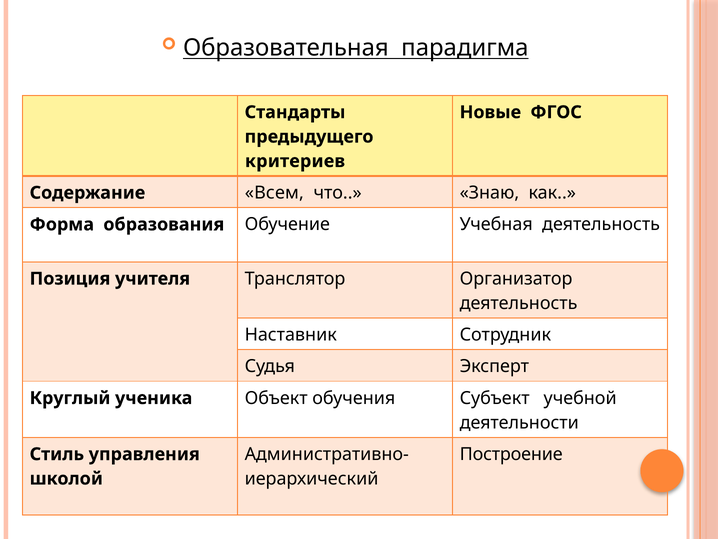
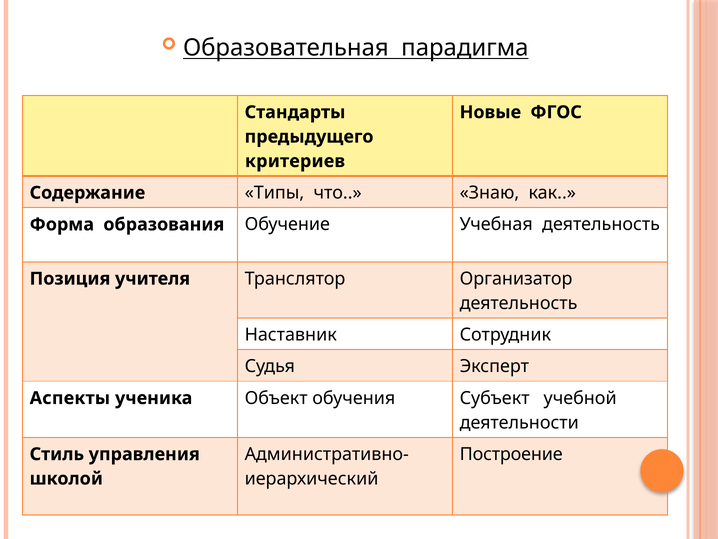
Всем: Всем -> Типы
Круглый: Круглый -> Аспекты
